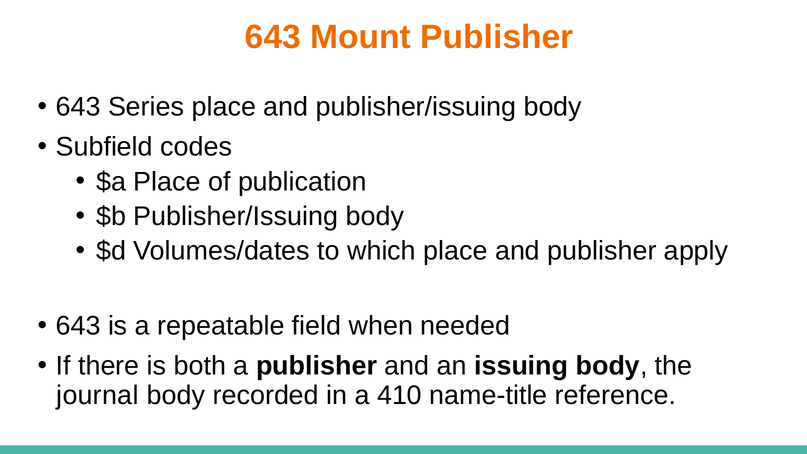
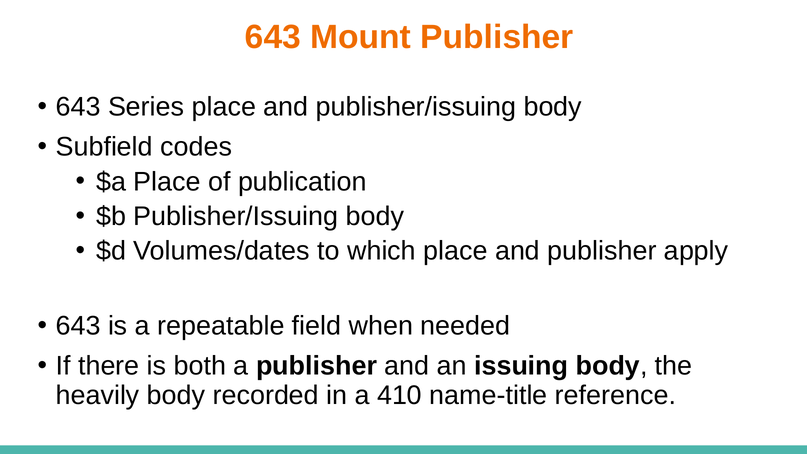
journal: journal -> heavily
